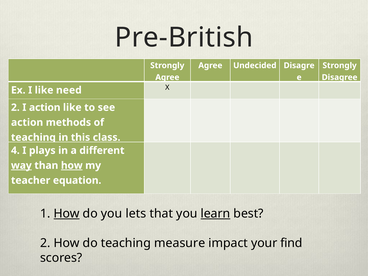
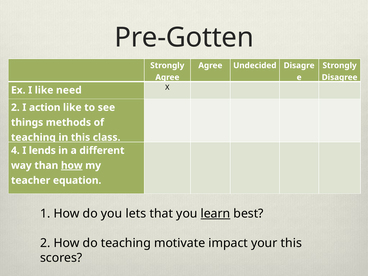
Pre-British: Pre-British -> Pre-Gotten
action at (27, 122): action -> things
plays: plays -> lends
way underline: present -> none
How at (67, 214) underline: present -> none
measure: measure -> motivate
your find: find -> this
